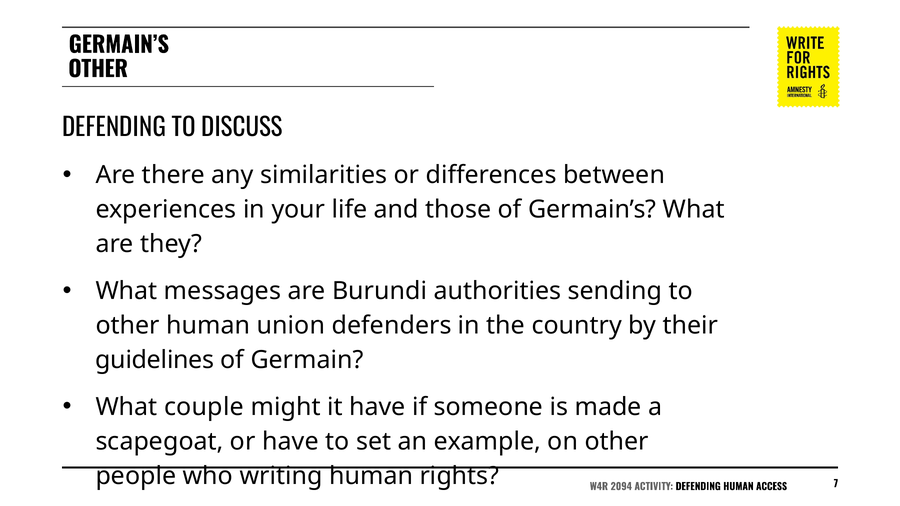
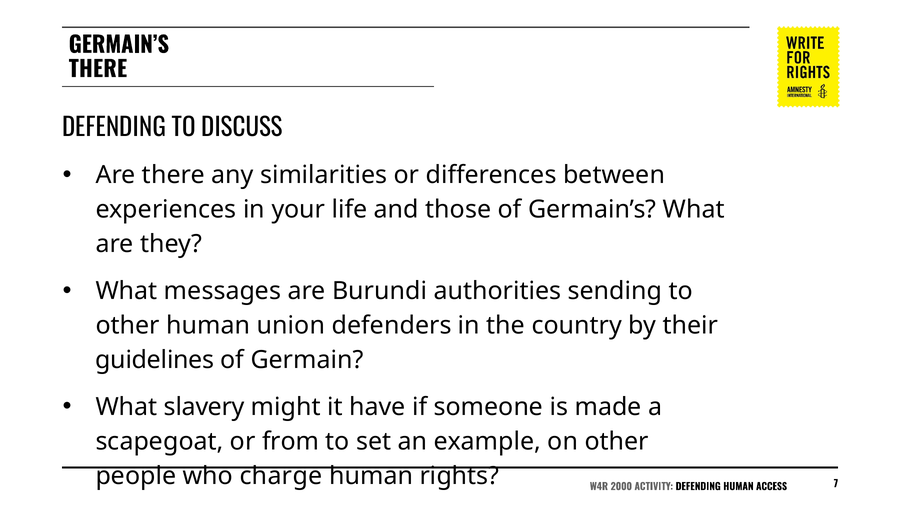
OTHER at (98, 70): OTHER -> THERE
couple: couple -> slavery
or have: have -> from
writing: writing -> charge
2094: 2094 -> 2000
